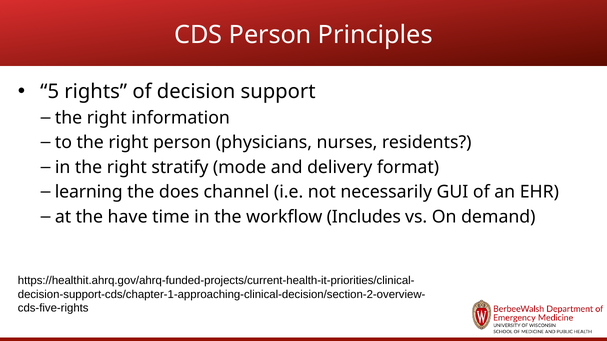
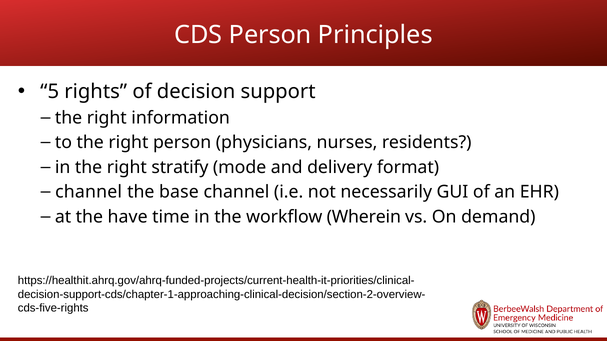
learning at (89, 192): learning -> channel
does: does -> base
Includes: Includes -> Wherein
